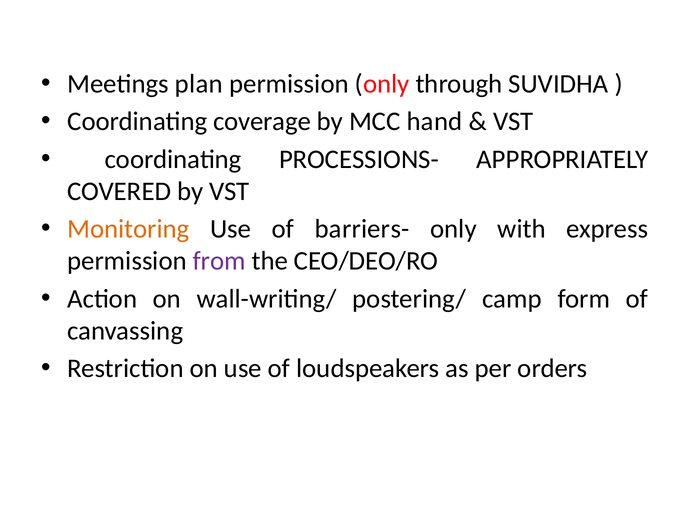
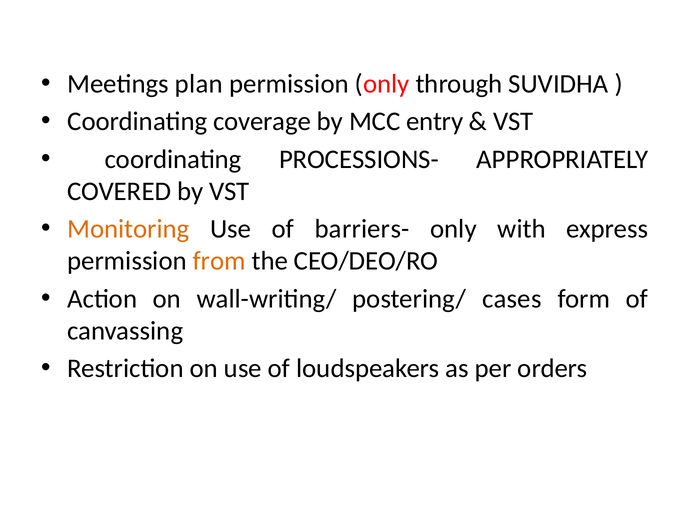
hand: hand -> entry
from colour: purple -> orange
camp: camp -> cases
